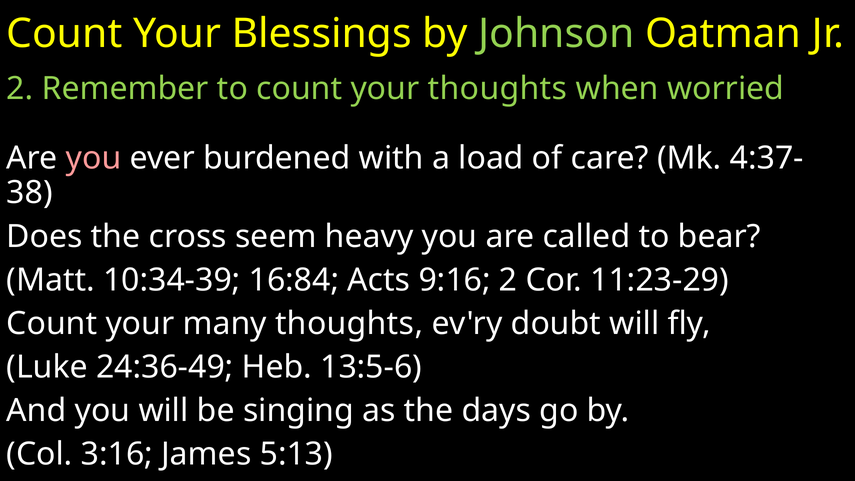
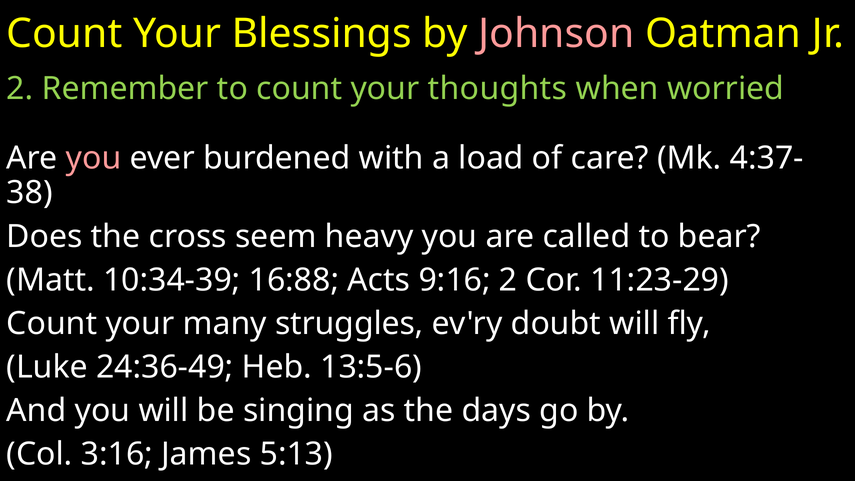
Johnson colour: light green -> pink
16:84: 16:84 -> 16:88
many thoughts: thoughts -> struggles
